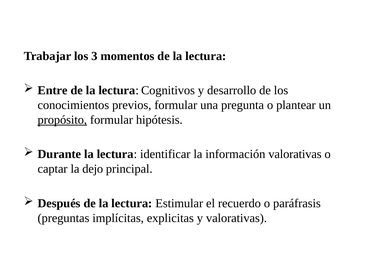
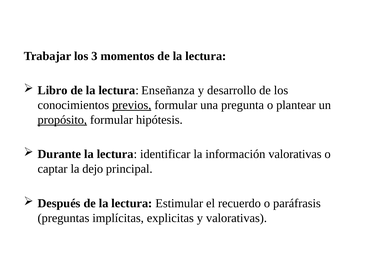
Entre: Entre -> Libro
Cognitivos: Cognitivos -> Enseñanza
previos underline: none -> present
